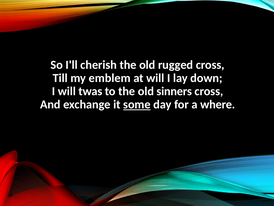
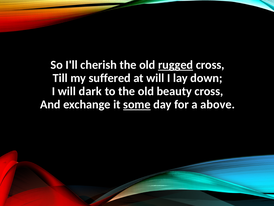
rugged underline: none -> present
emblem: emblem -> suffered
twas: twas -> dark
sinners: sinners -> beauty
where: where -> above
